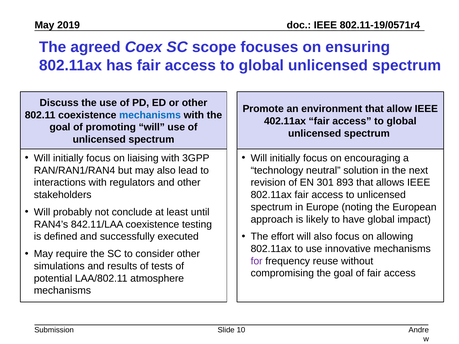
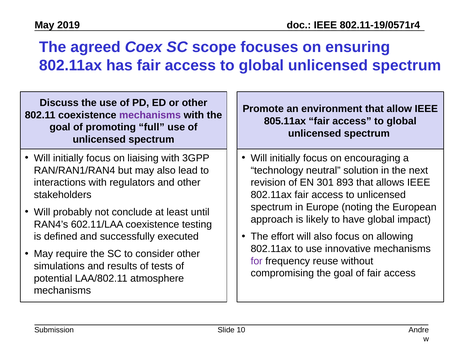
mechanisms at (150, 115) colour: blue -> purple
402.11ax: 402.11ax -> 805.11ax
promoting will: will -> full
842.11/LAA: 842.11/LAA -> 602.11/LAA
